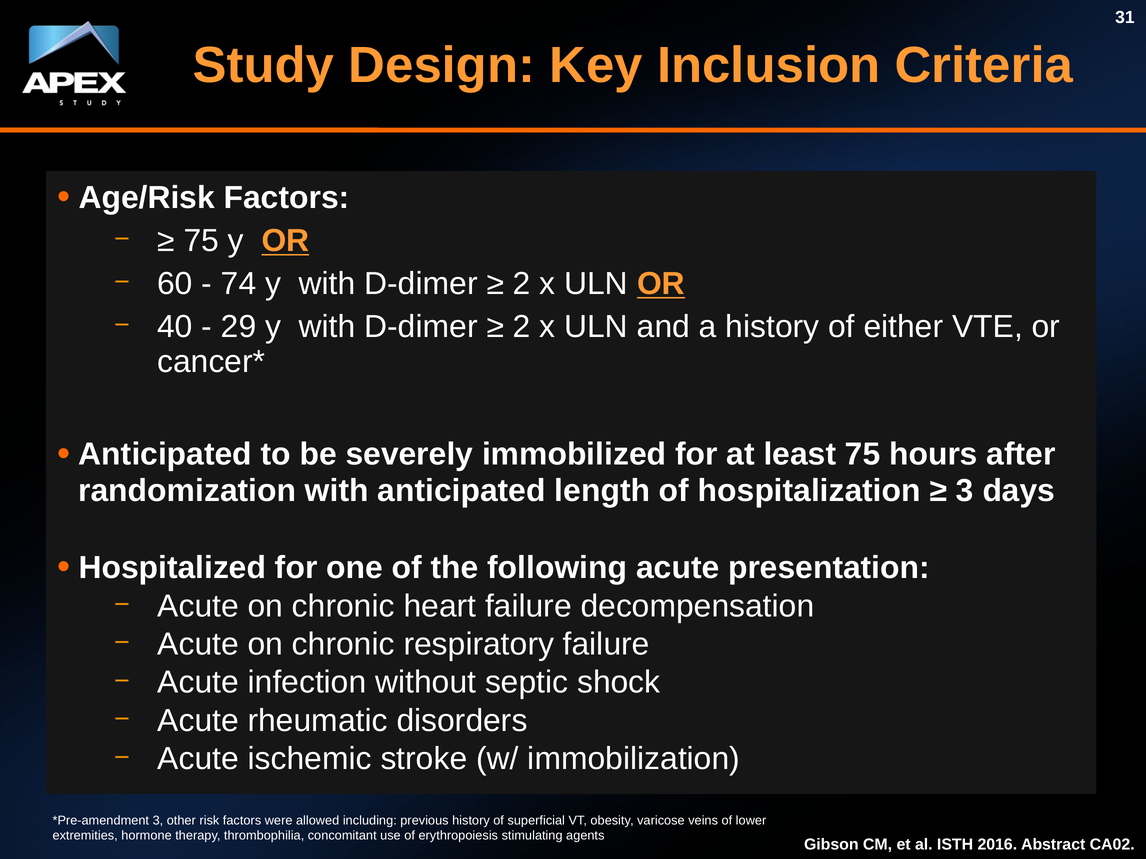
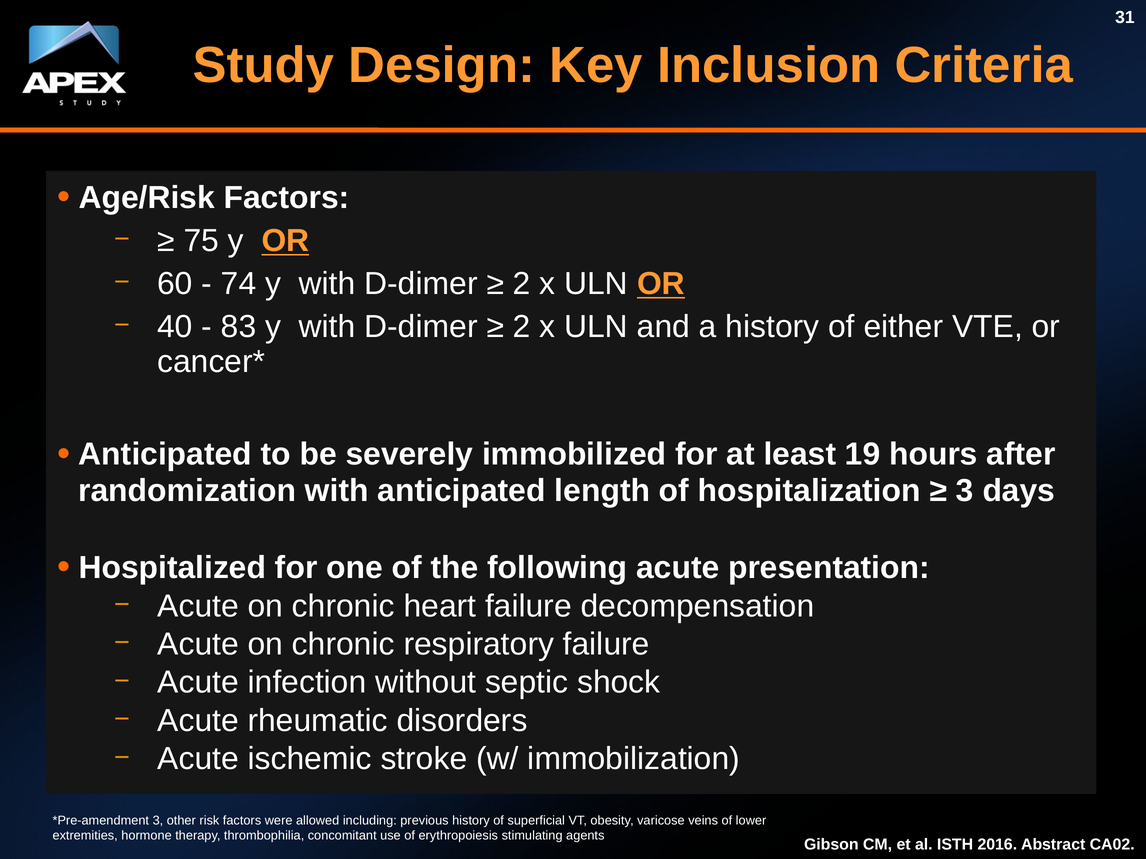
29: 29 -> 83
least 75: 75 -> 19
